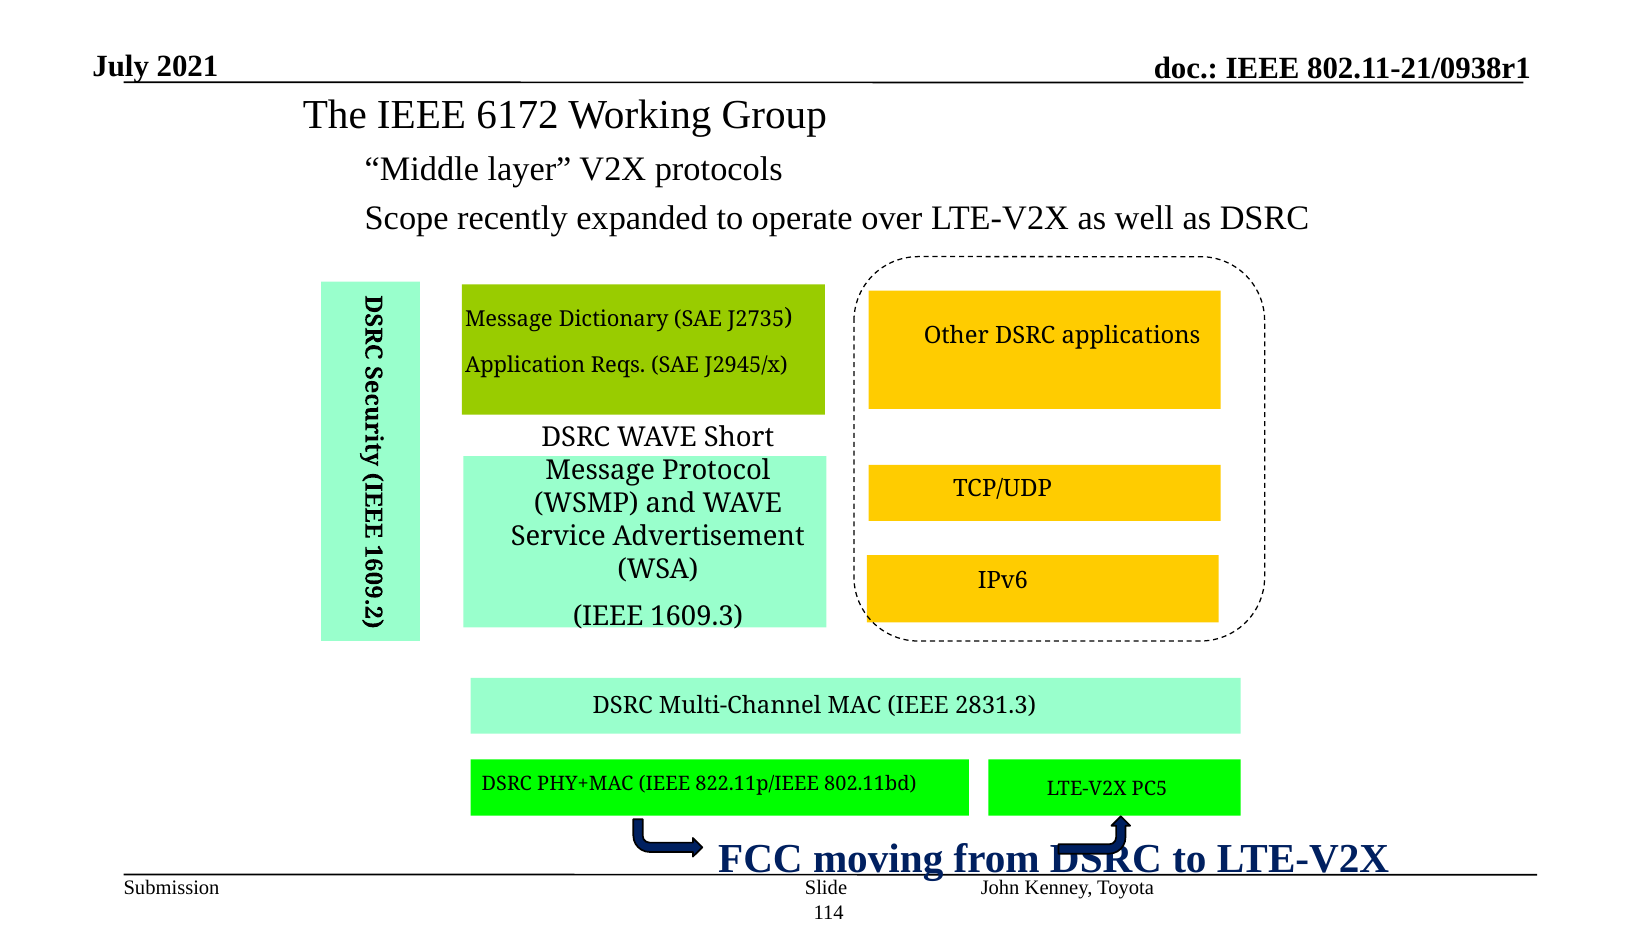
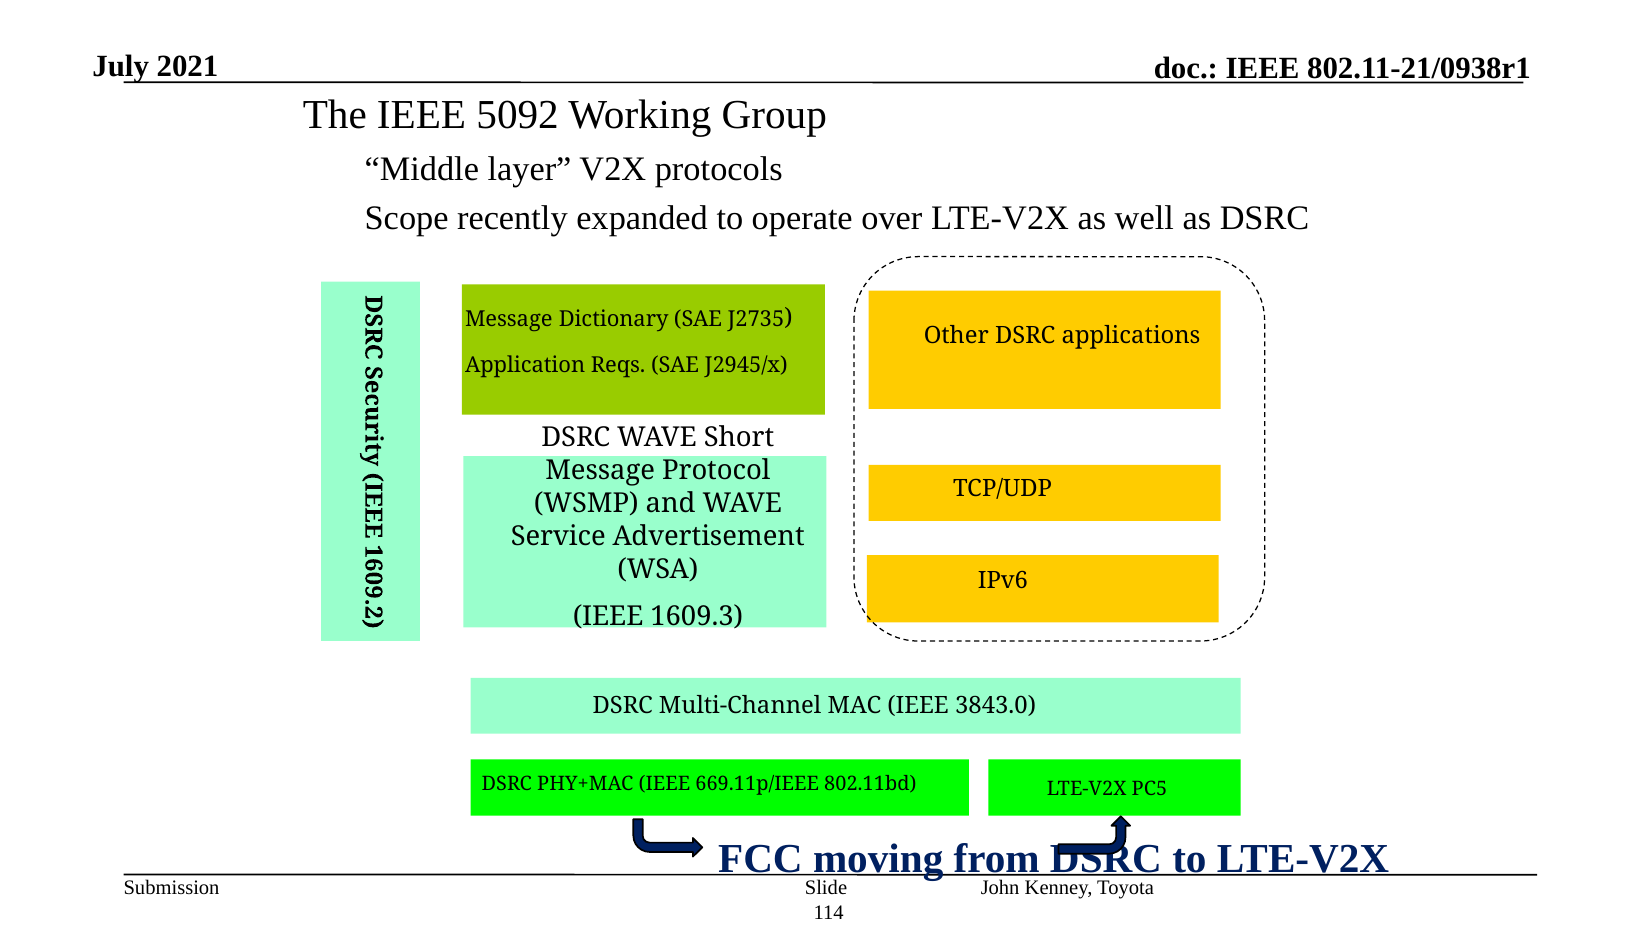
6172: 6172 -> 5092
2831.3: 2831.3 -> 3843.0
822.11p/IEEE: 822.11p/IEEE -> 669.11p/IEEE
